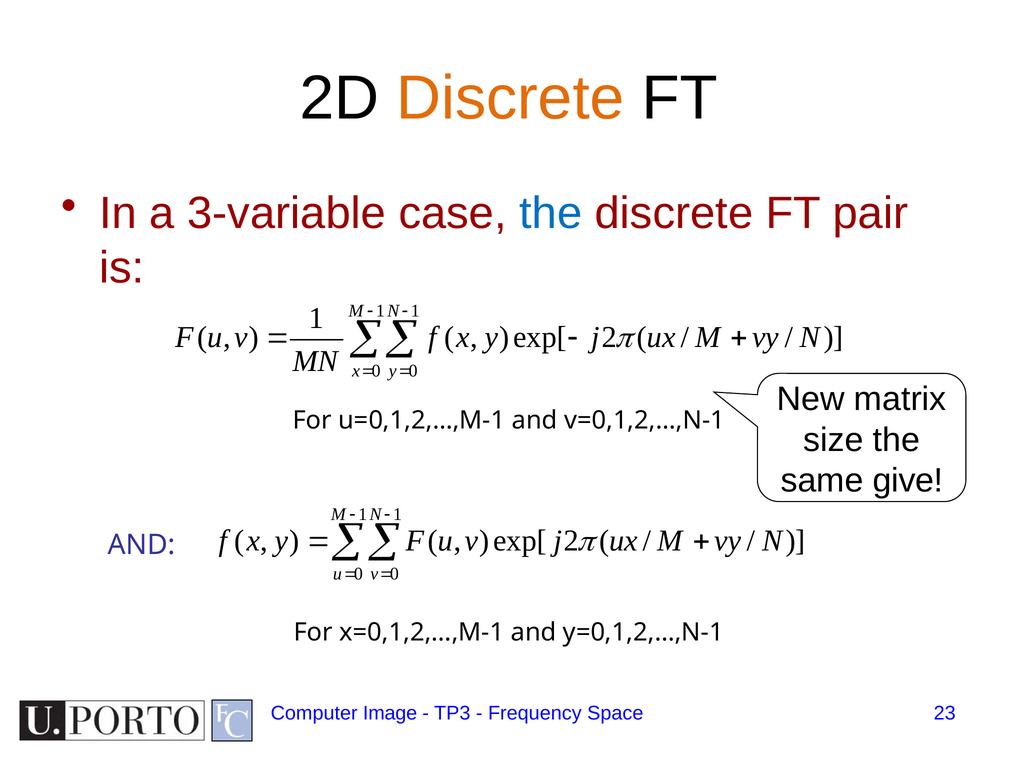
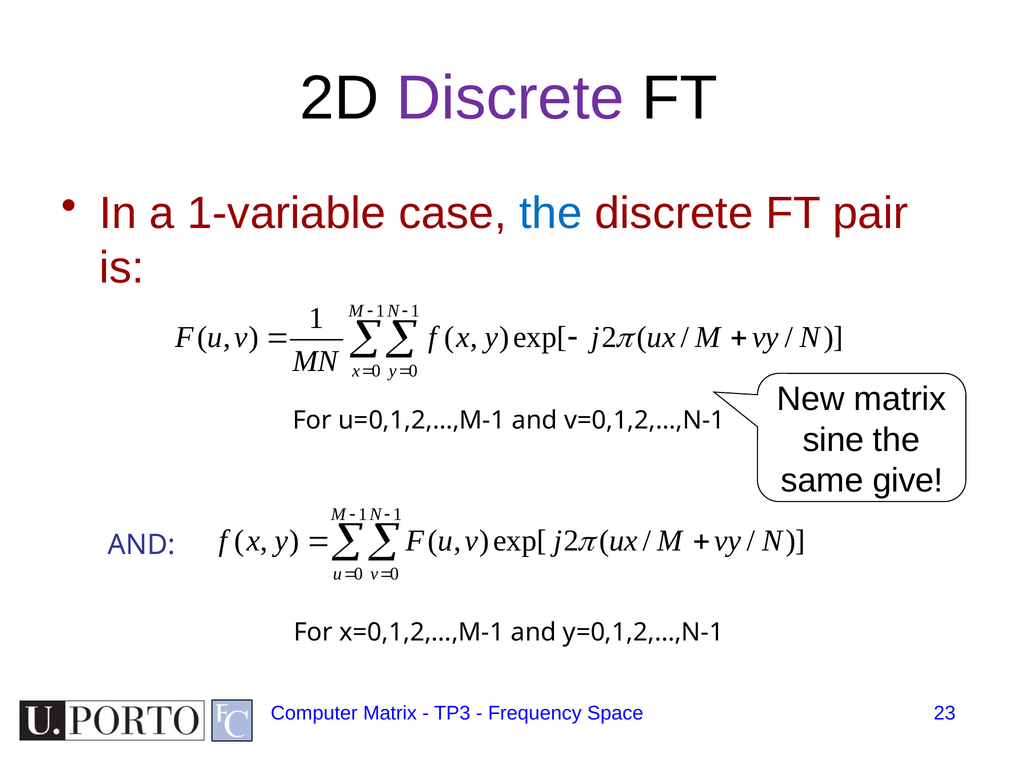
Discrete at (510, 99) colour: orange -> purple
3-variable: 3-variable -> 1-variable
size: size -> sine
Computer Image: Image -> Matrix
